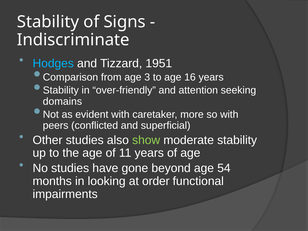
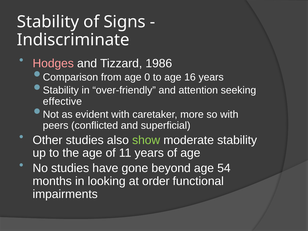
Hodges colour: light blue -> pink
1951: 1951 -> 1986
3: 3 -> 0
domains: domains -> effective
